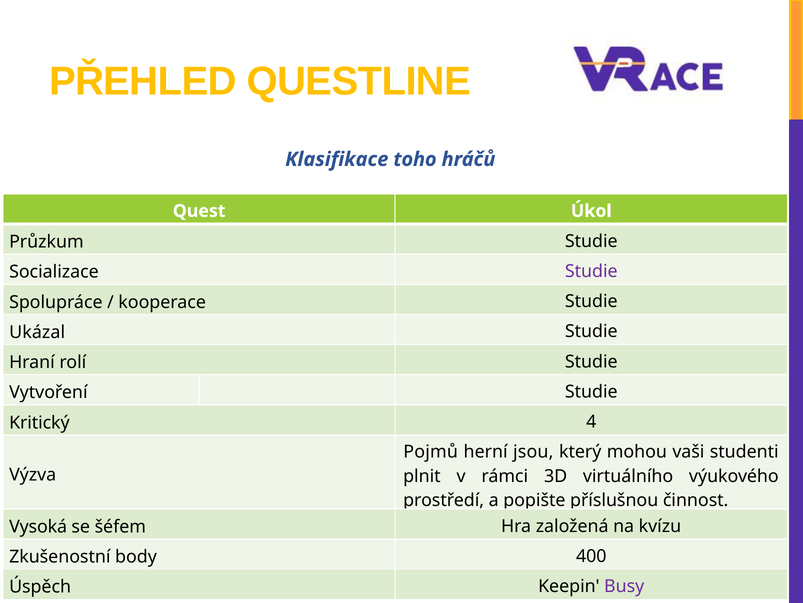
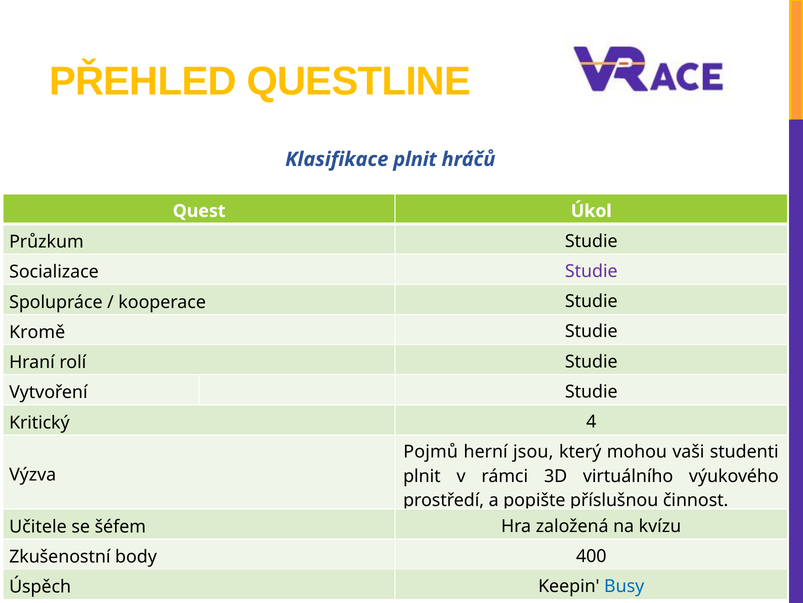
Klasifikace toho: toho -> plnit
Ukázal: Ukázal -> Kromě
Vysoká: Vysoká -> Učitele
Busy colour: purple -> blue
